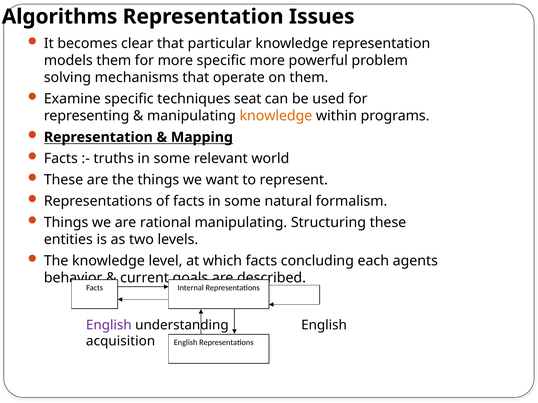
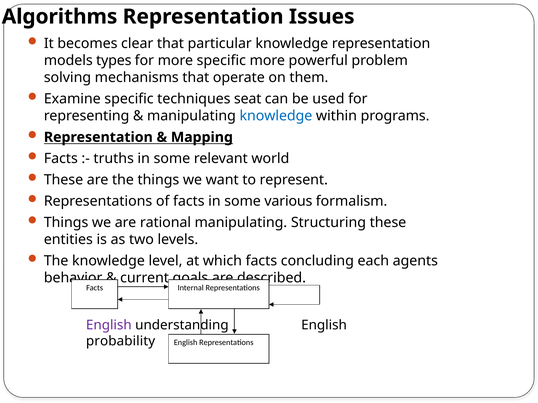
models them: them -> types
knowledge at (276, 116) colour: orange -> blue
natural: natural -> various
acquisition: acquisition -> probability
